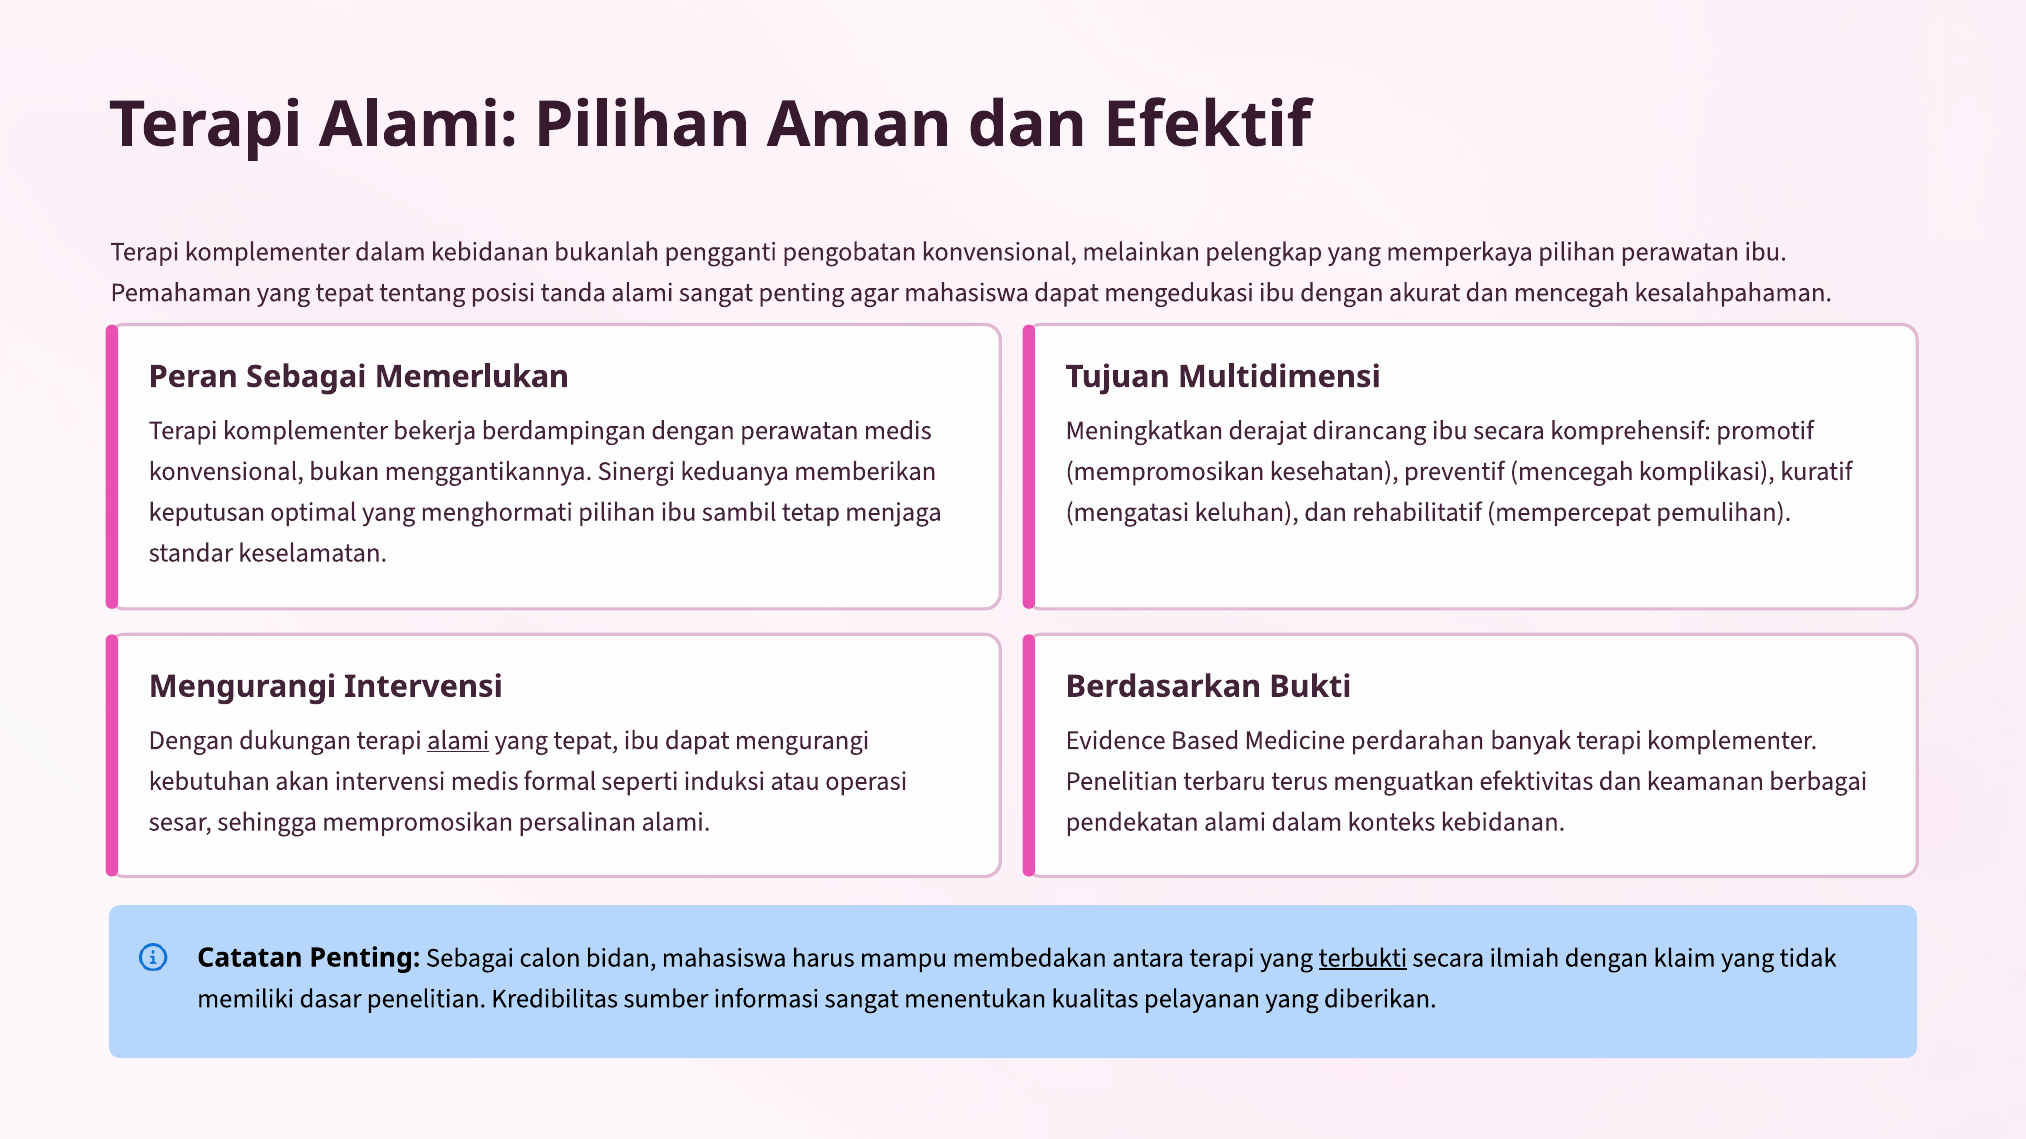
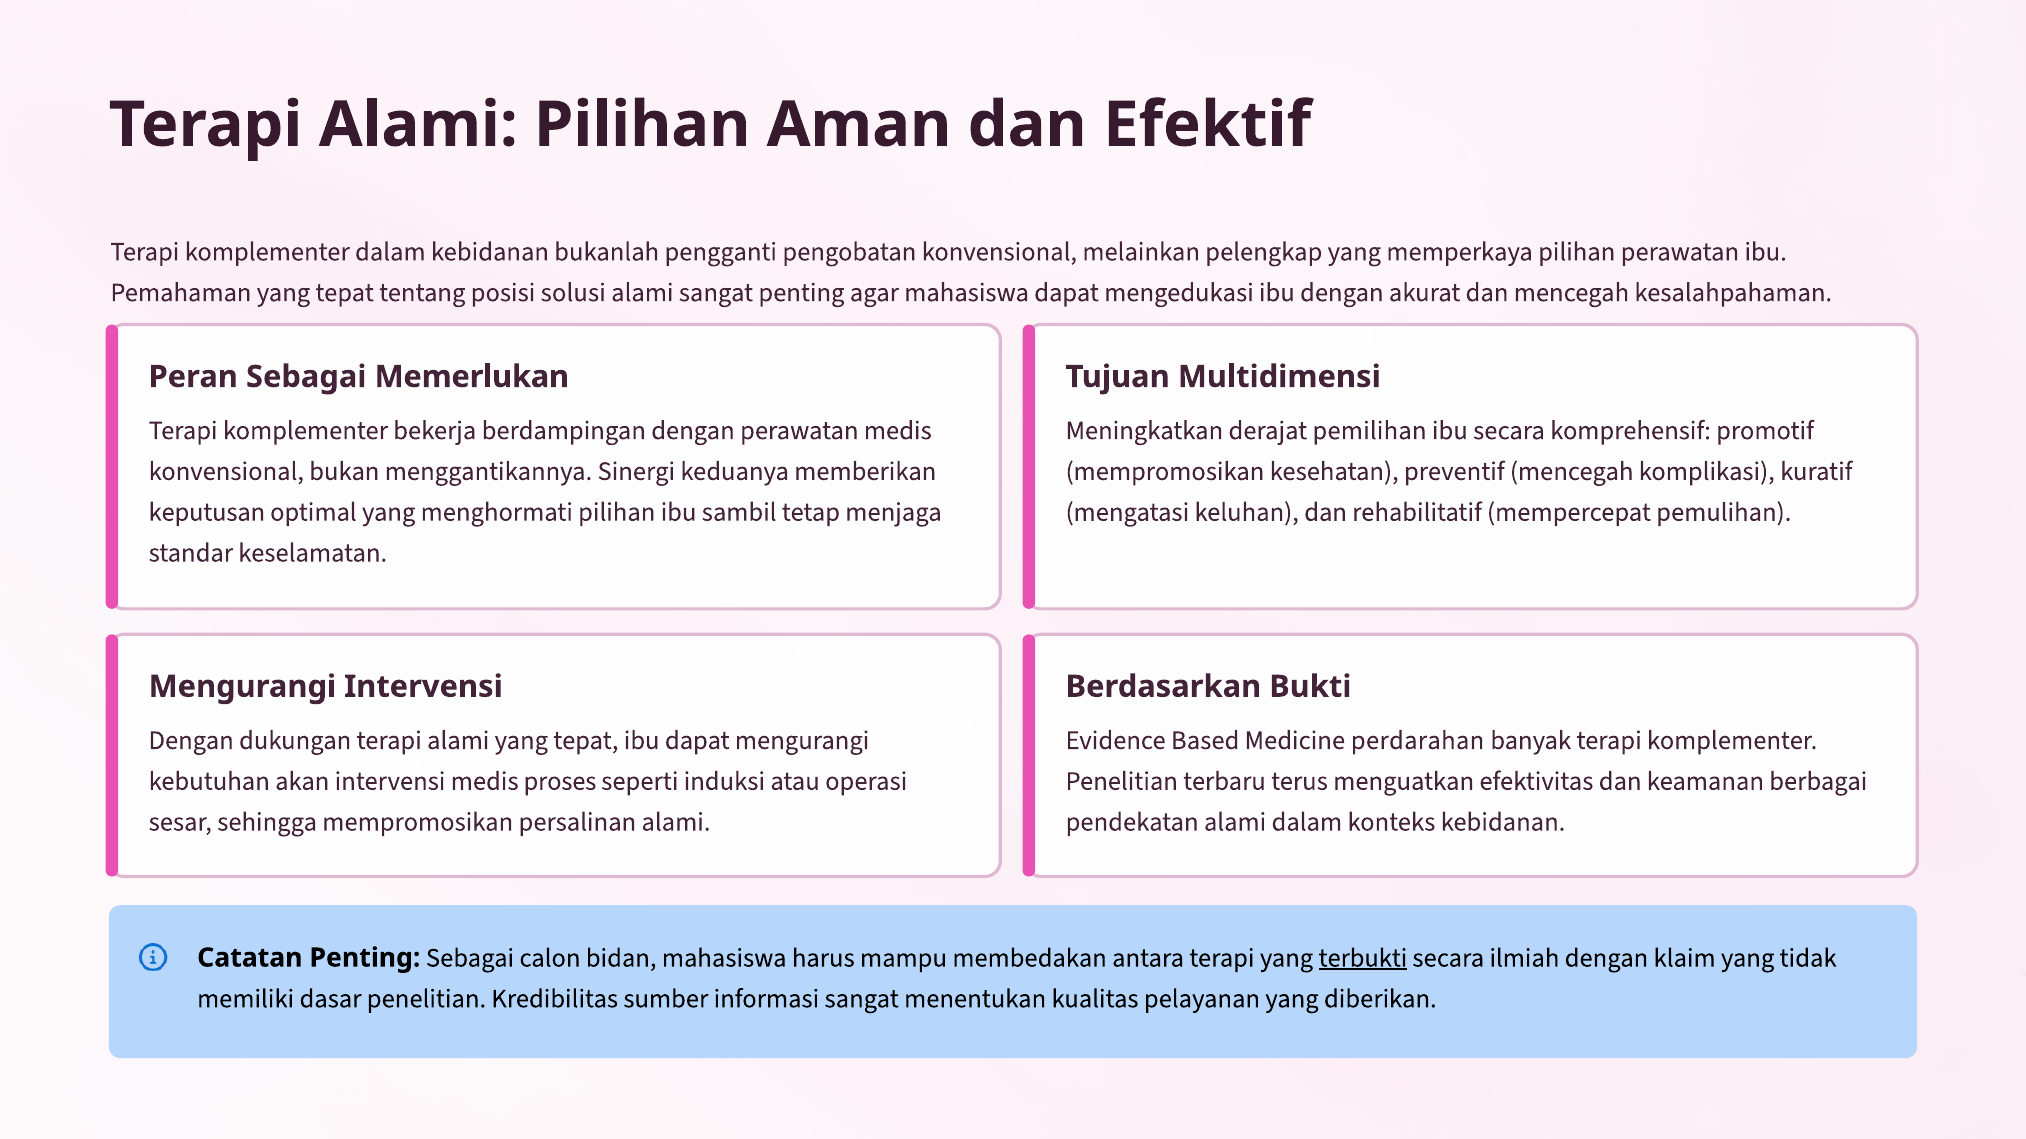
tanda: tanda -> solusi
dirancang: dirancang -> pemilihan
alami at (458, 741) underline: present -> none
formal: formal -> proses
